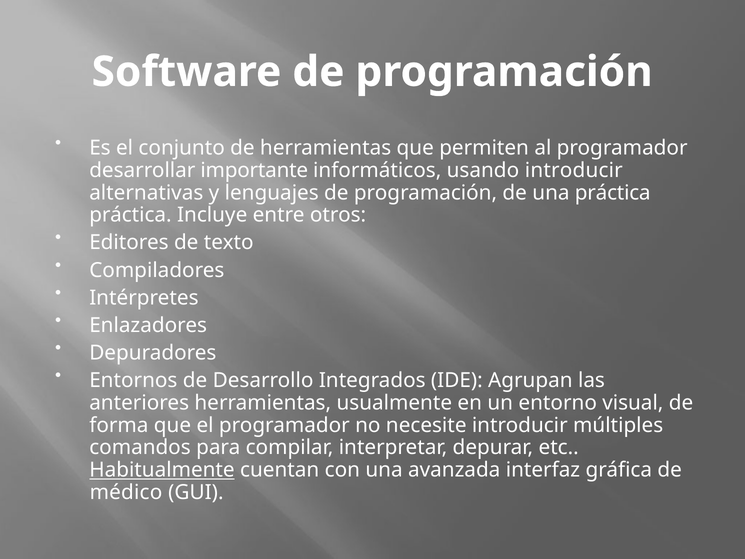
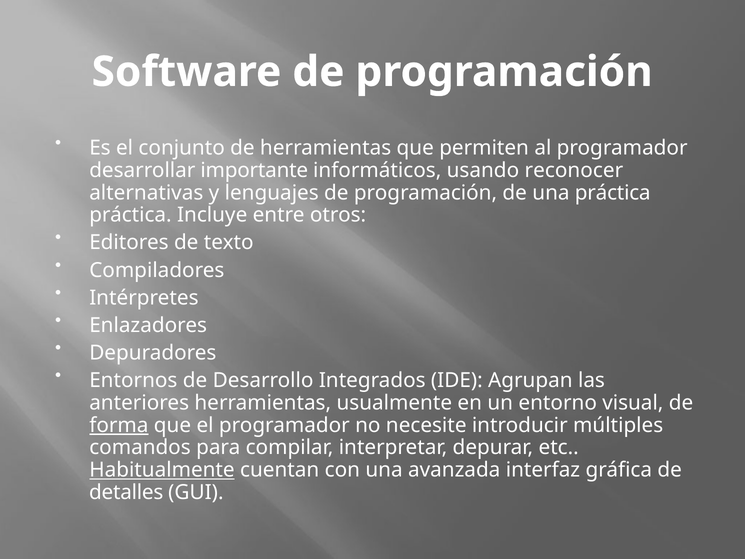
usando introducir: introducir -> reconocer
forma underline: none -> present
médico: médico -> detalles
